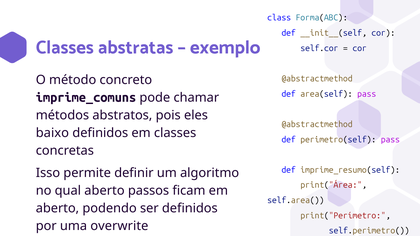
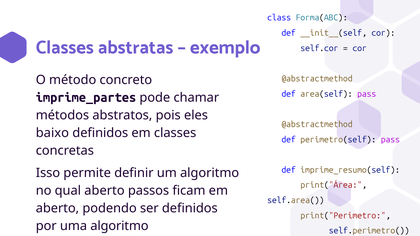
imprime_comuns: imprime_comuns -> imprime_partes
uma overwrite: overwrite -> algoritmo
